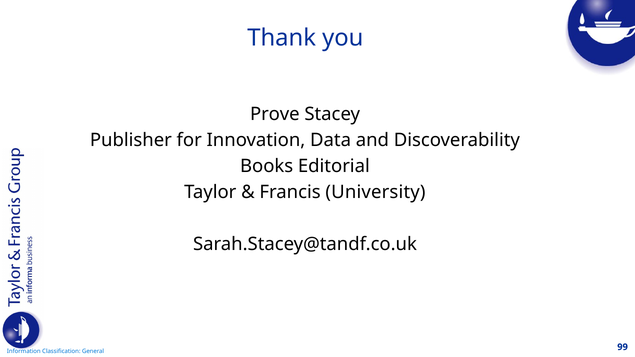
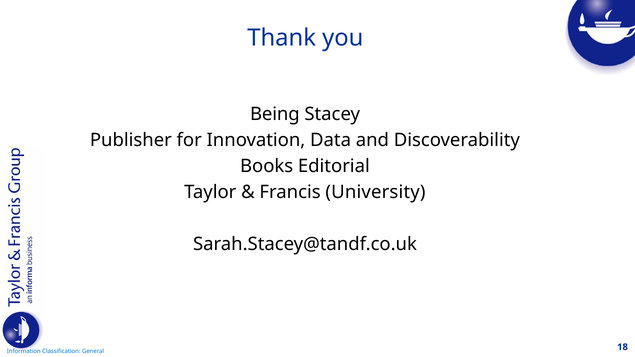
Prove: Prove -> Being
99: 99 -> 18
